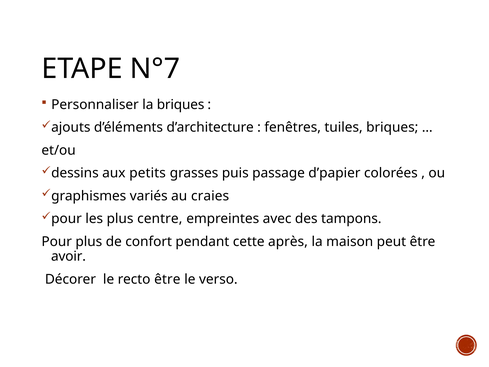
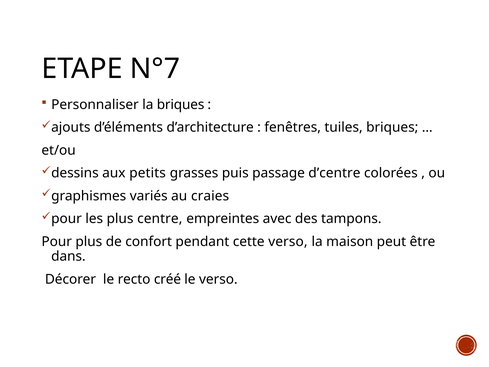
d’papier: d’papier -> d’centre
cette après: après -> verso
avoir: avoir -> dans
recto être: être -> créé
